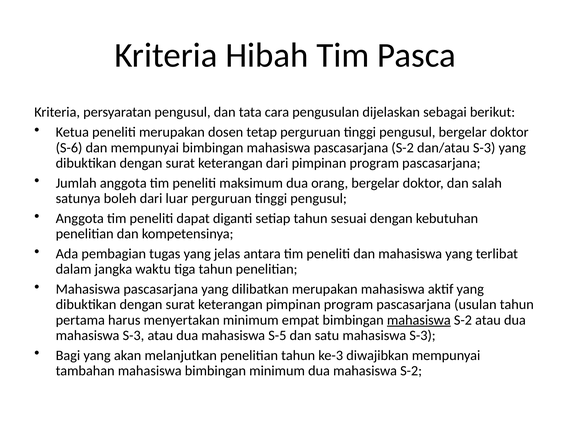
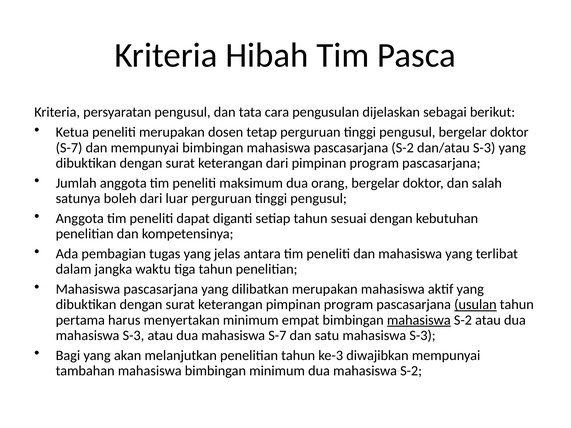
S-6 at (69, 148): S-6 -> S-7
usulan underline: none -> present
mahasiswa S-5: S-5 -> S-7
